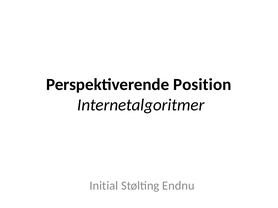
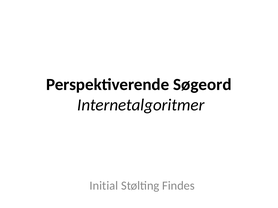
Position: Position -> Søgeord
Endnu: Endnu -> Findes
